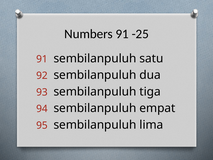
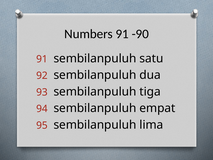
-25: -25 -> -90
